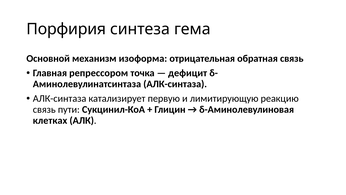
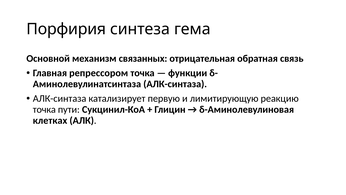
изоформа: изоформа -> связанных
дефицит: дефицит -> функции
связь at (44, 109): связь -> точка
